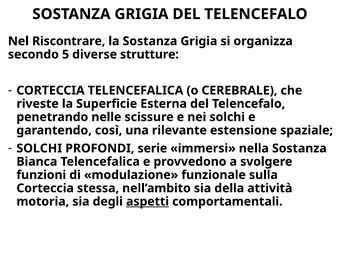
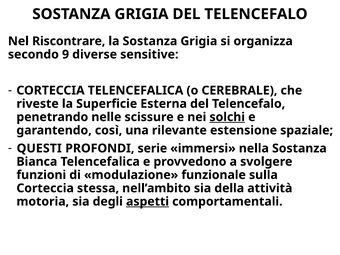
5: 5 -> 9
strutture: strutture -> sensitive
solchi at (227, 117) underline: none -> present
SOLCHI at (39, 148): SOLCHI -> QUESTI
